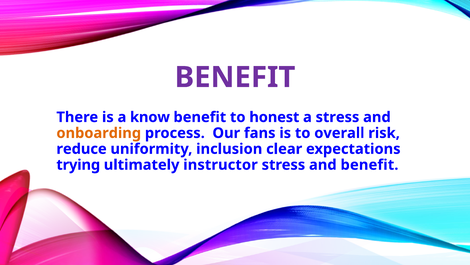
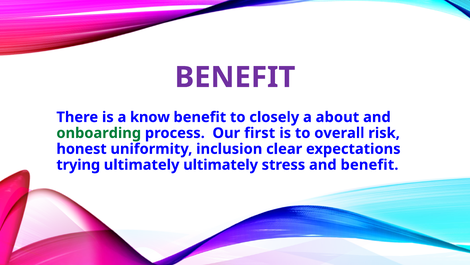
honest: honest -> closely
a stress: stress -> about
onboarding colour: orange -> green
fans: fans -> first
reduce: reduce -> honest
ultimately instructor: instructor -> ultimately
